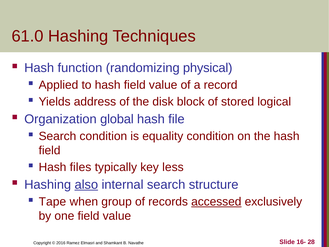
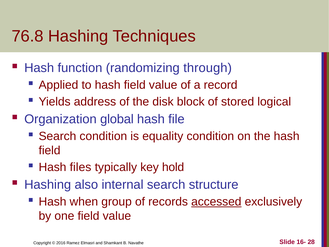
61.0: 61.0 -> 76.8
physical: physical -> through
less: less -> hold
also underline: present -> none
Tape at (52, 201): Tape -> Hash
